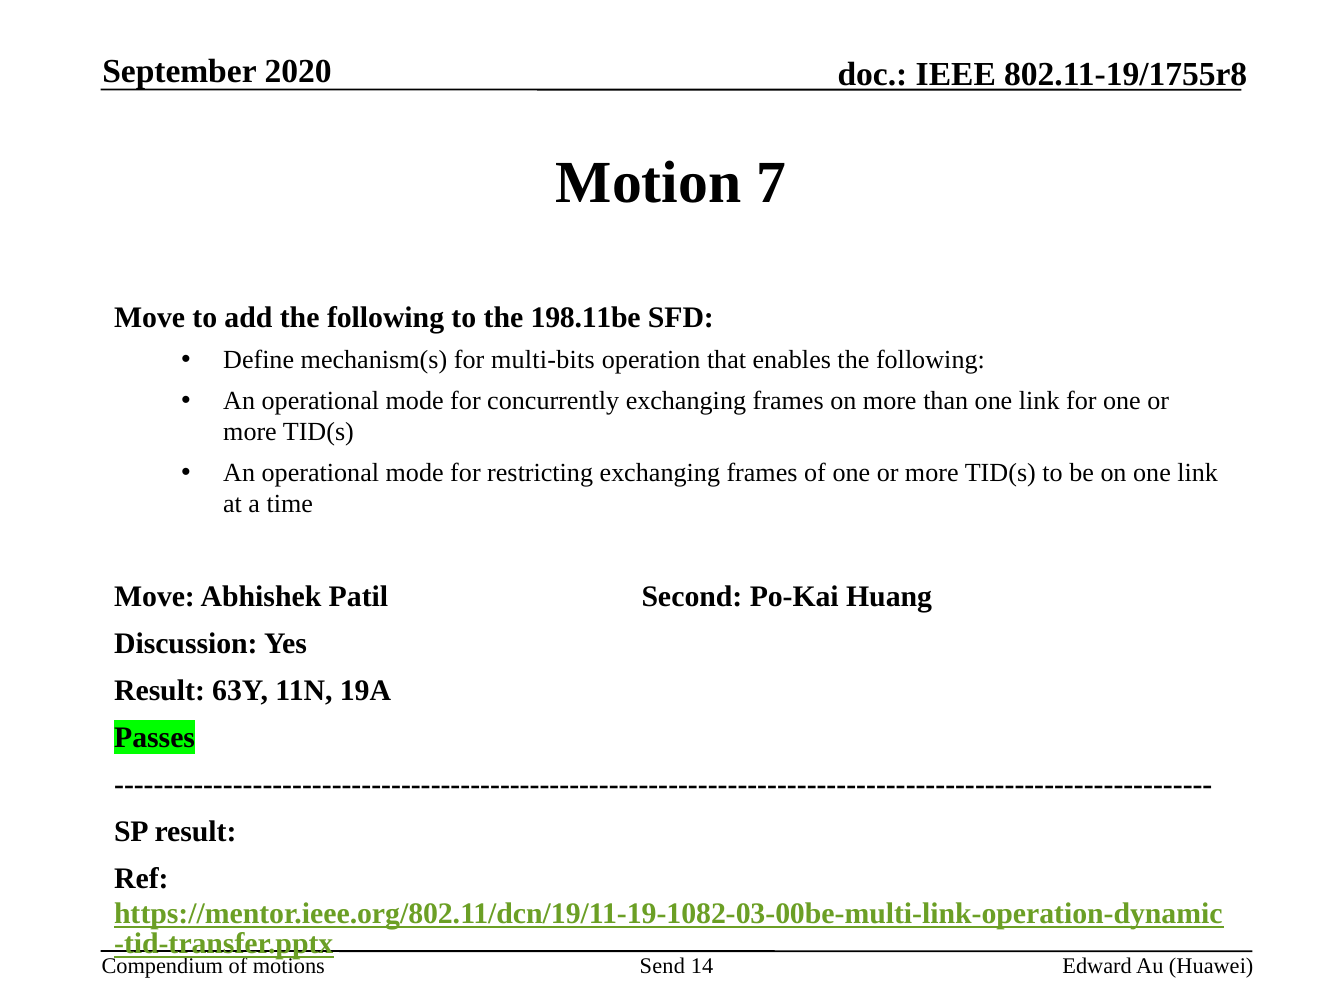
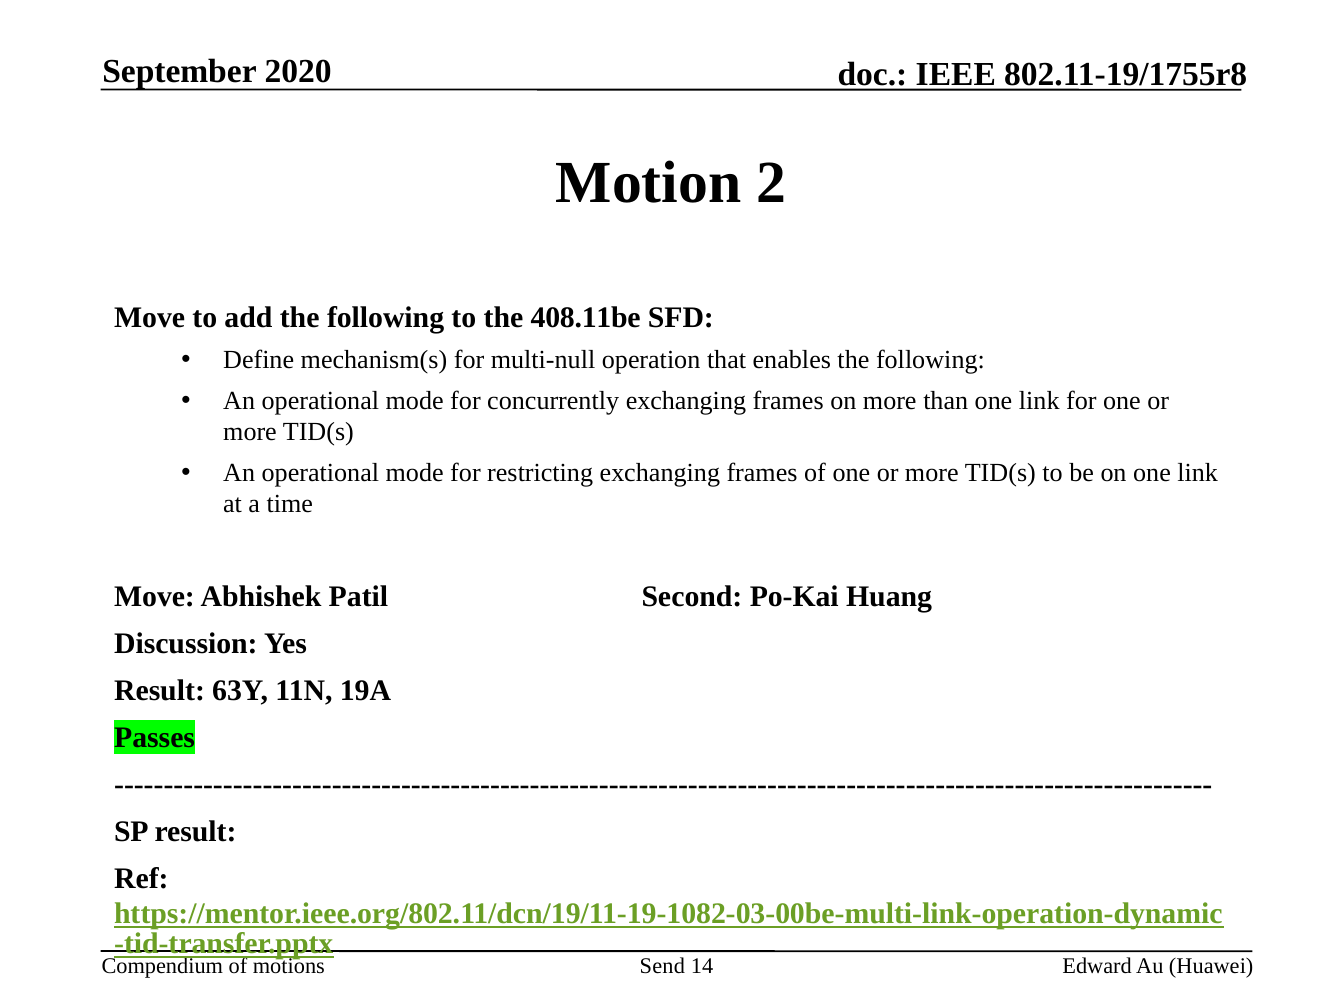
7: 7 -> 2
198.11be: 198.11be -> 408.11be
multi-bits: multi-bits -> multi-null
